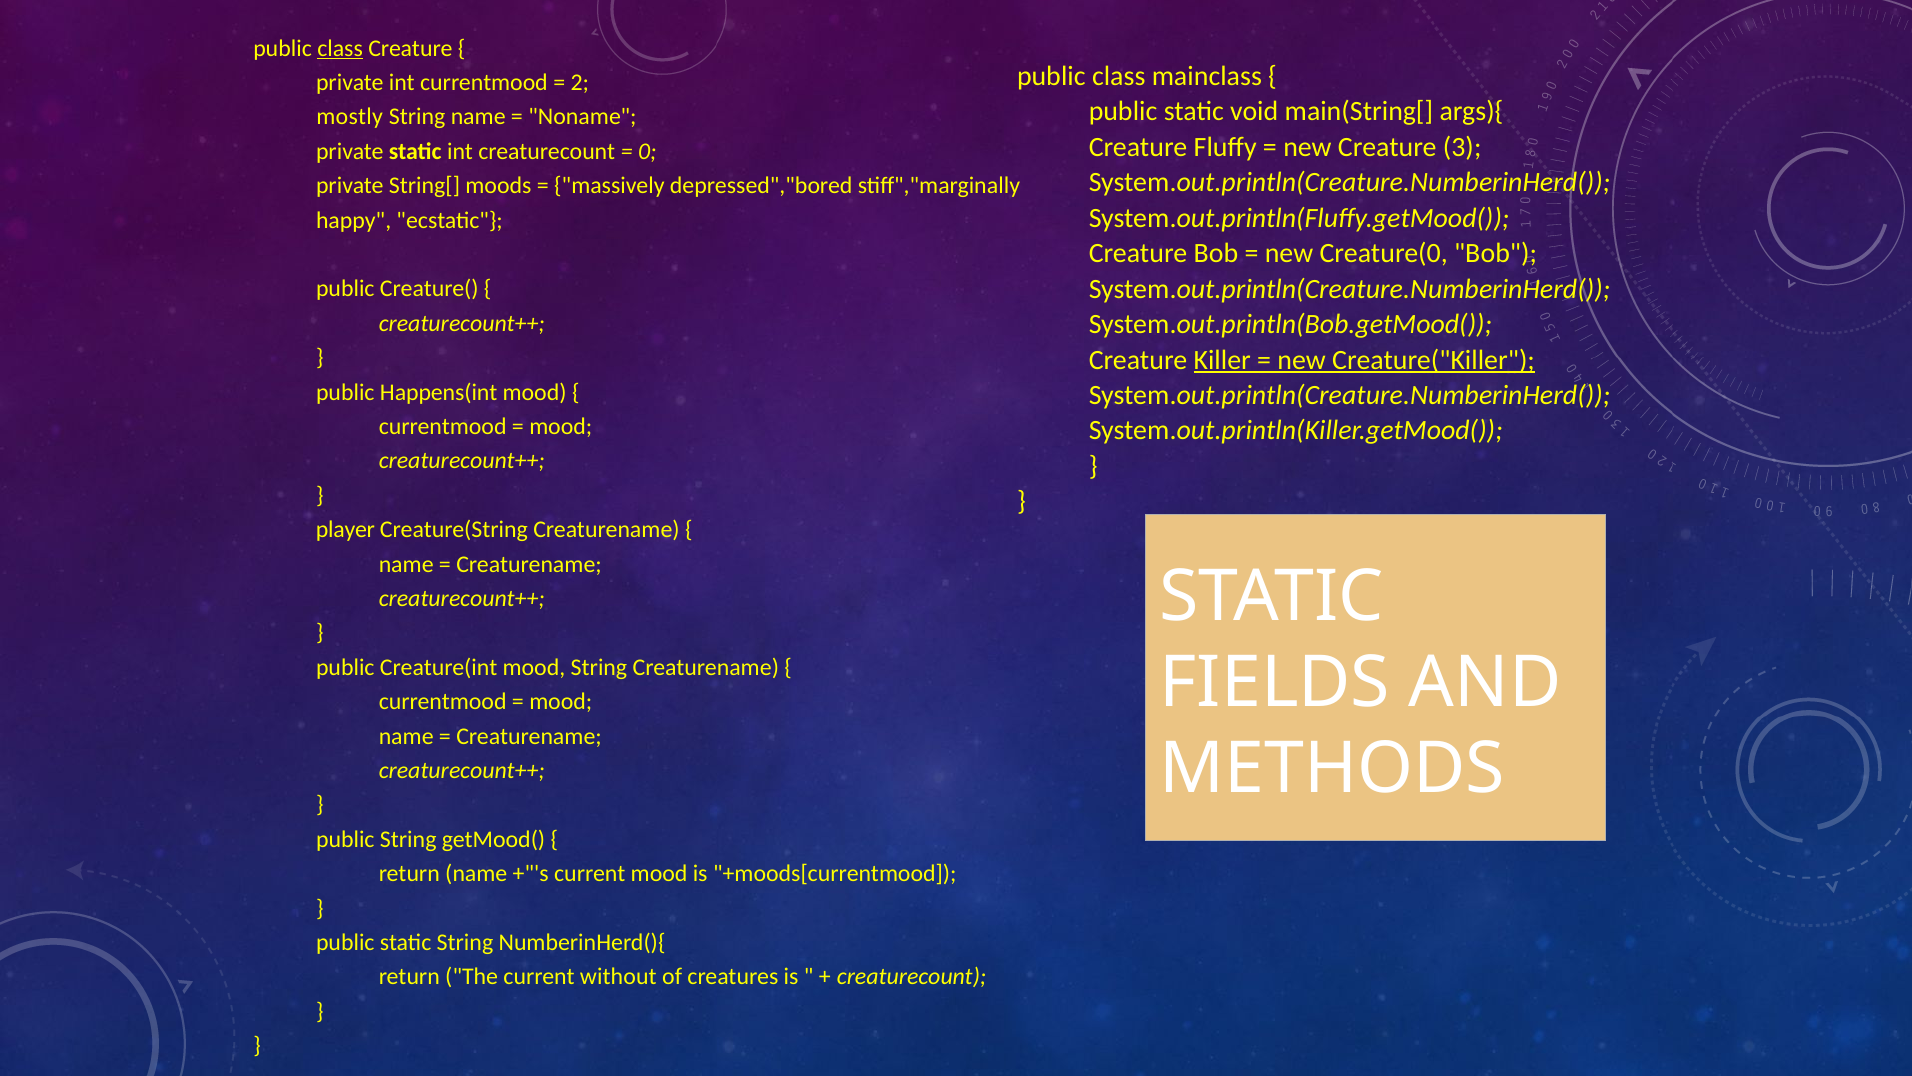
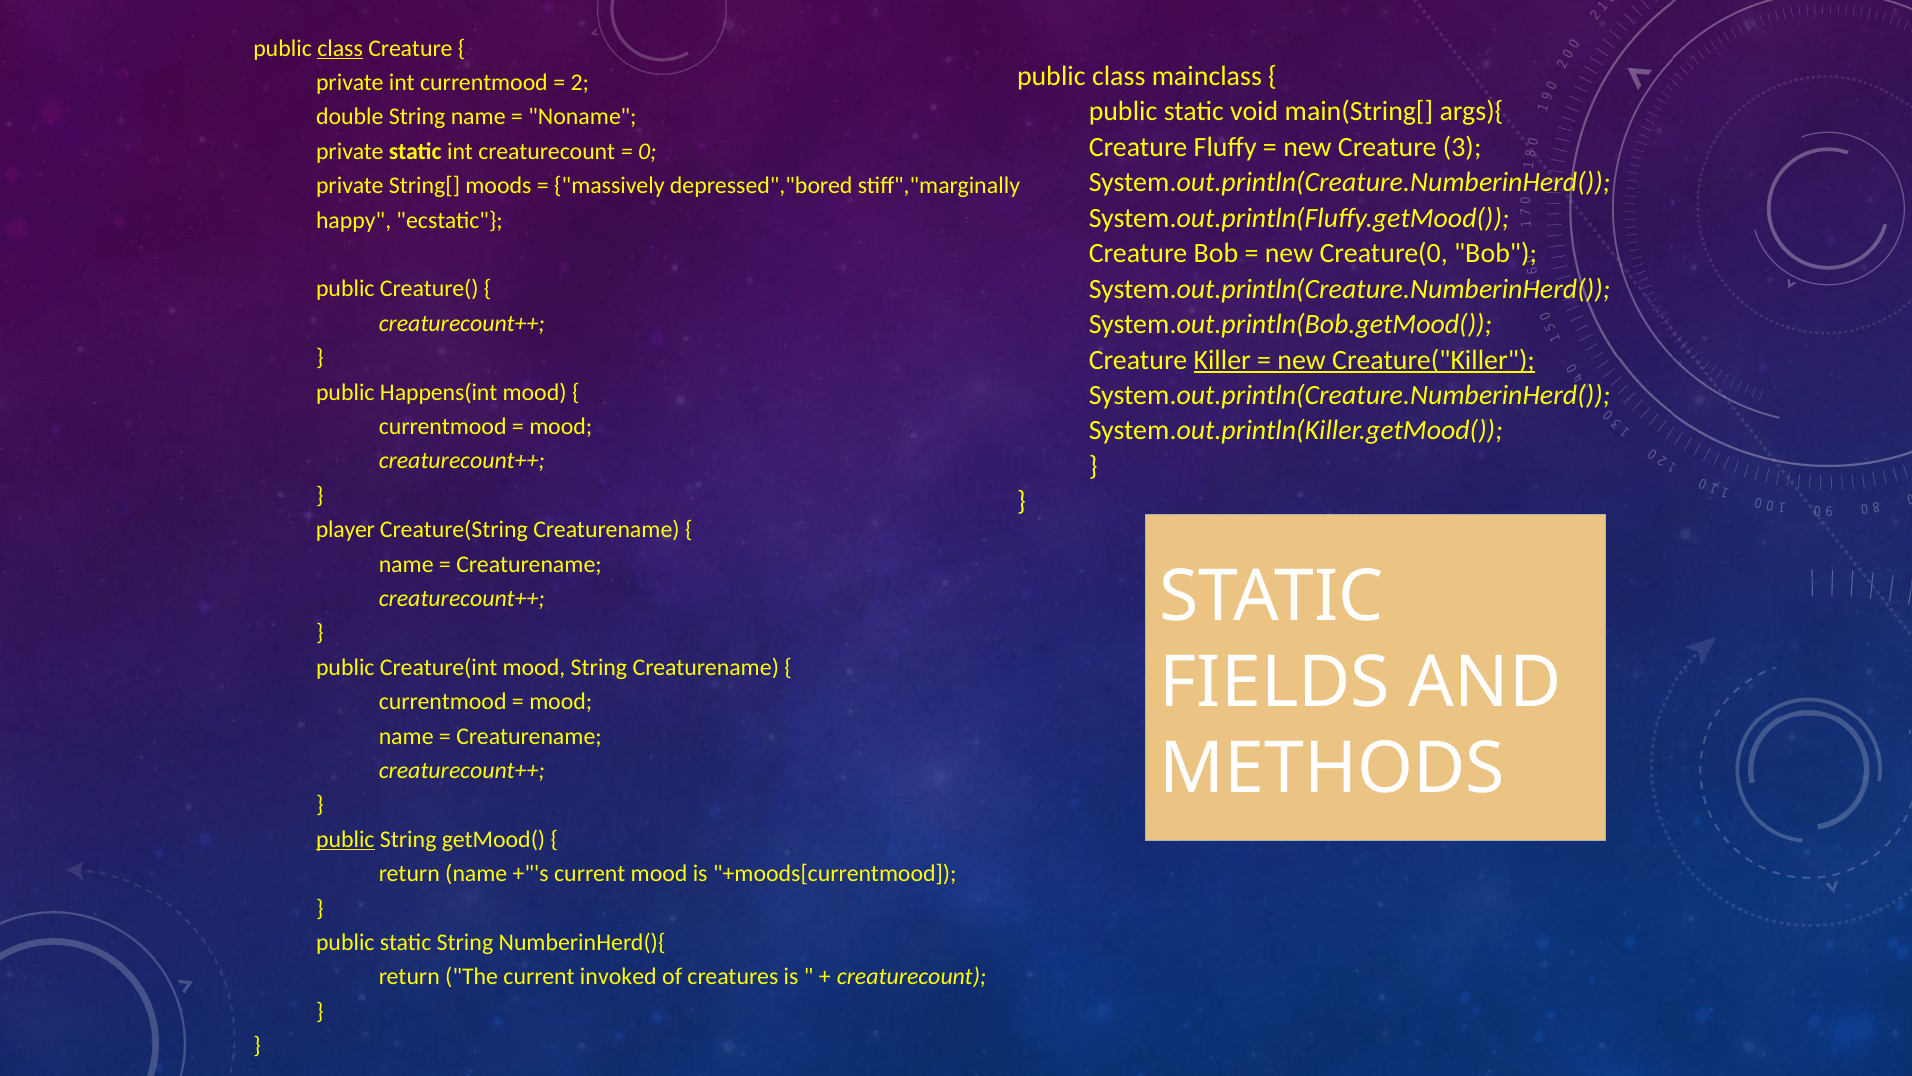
mostly: mostly -> double
public at (345, 839) underline: none -> present
without: without -> invoked
